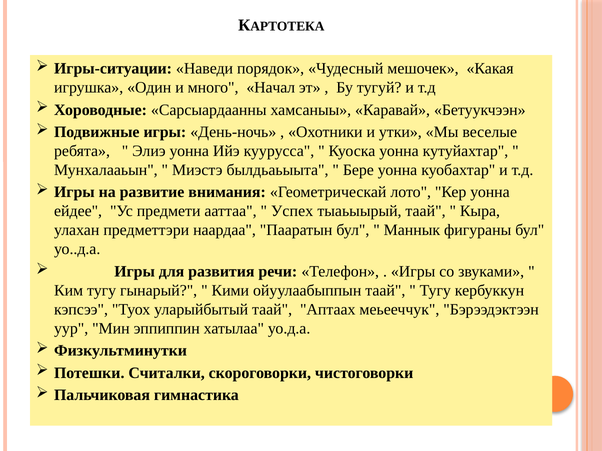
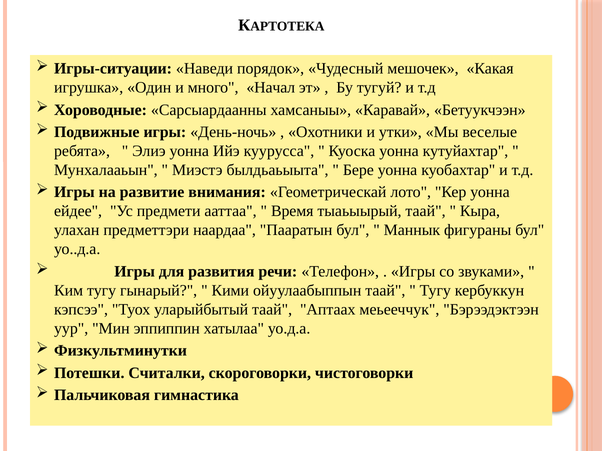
Успех: Успех -> Время
